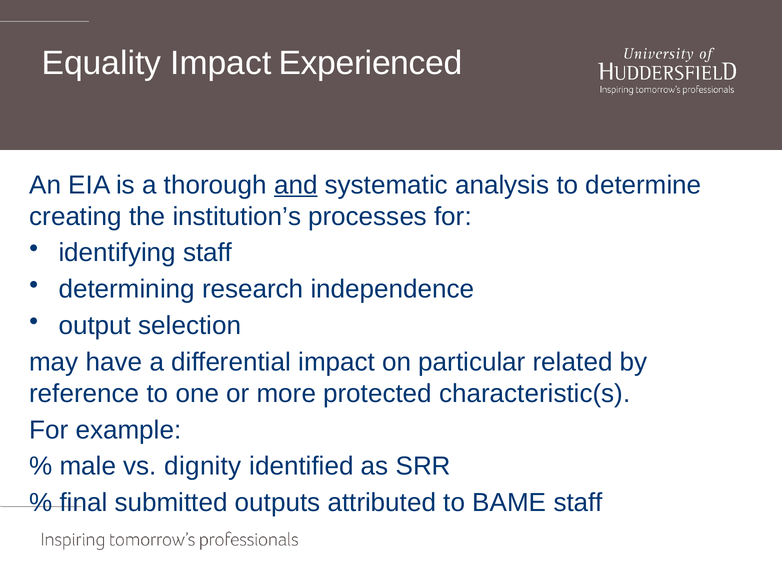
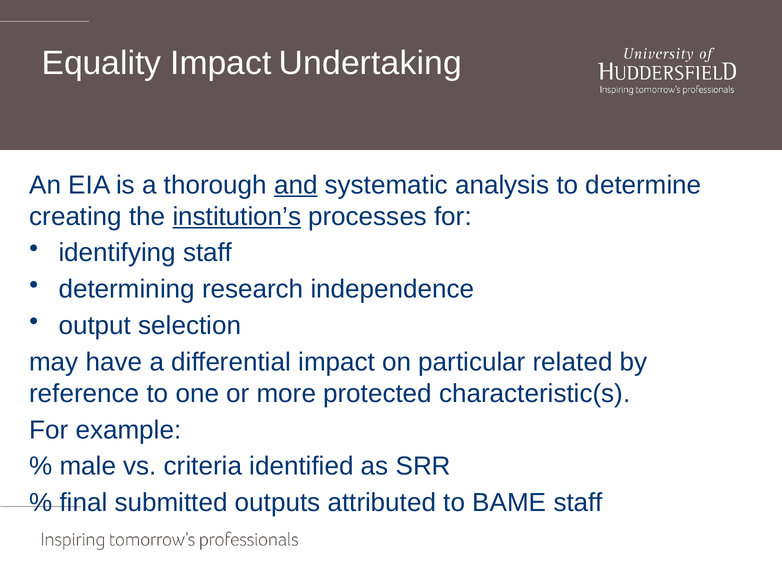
Experienced: Experienced -> Undertaking
institution’s underline: none -> present
dignity: dignity -> criteria
